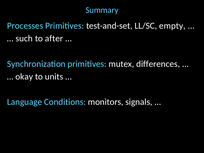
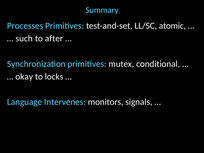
empty: empty -> atomic
differences: differences -> conditional
units: units -> locks
Conditions: Conditions -> Intervenes
